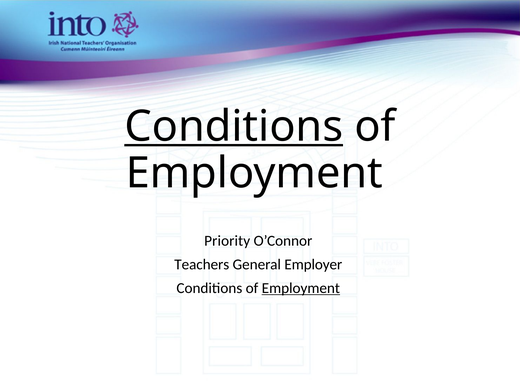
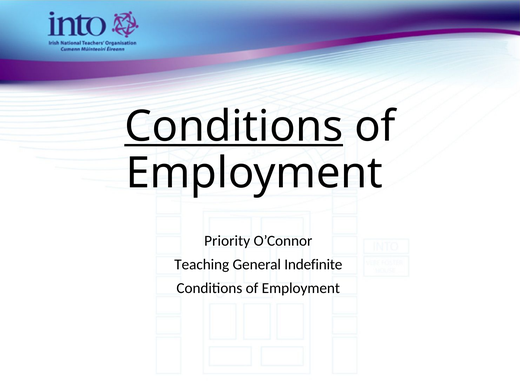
Teachers: Teachers -> Teaching
Employer: Employer -> Indefinite
Employment at (301, 288) underline: present -> none
